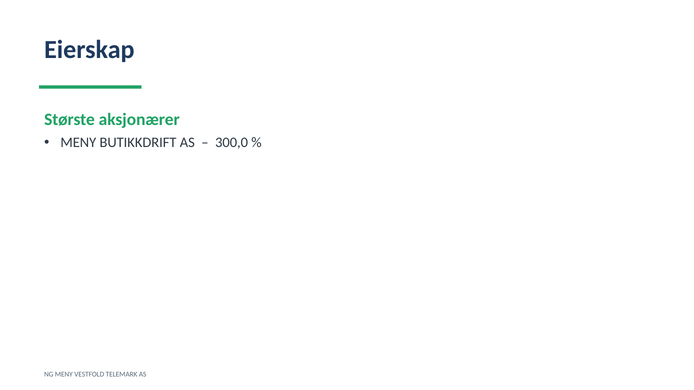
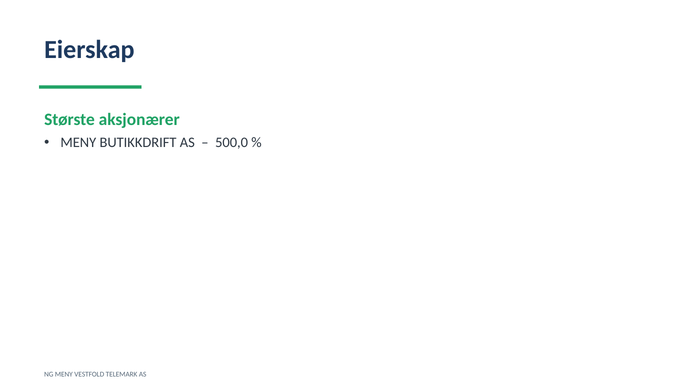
300,0: 300,0 -> 500,0
